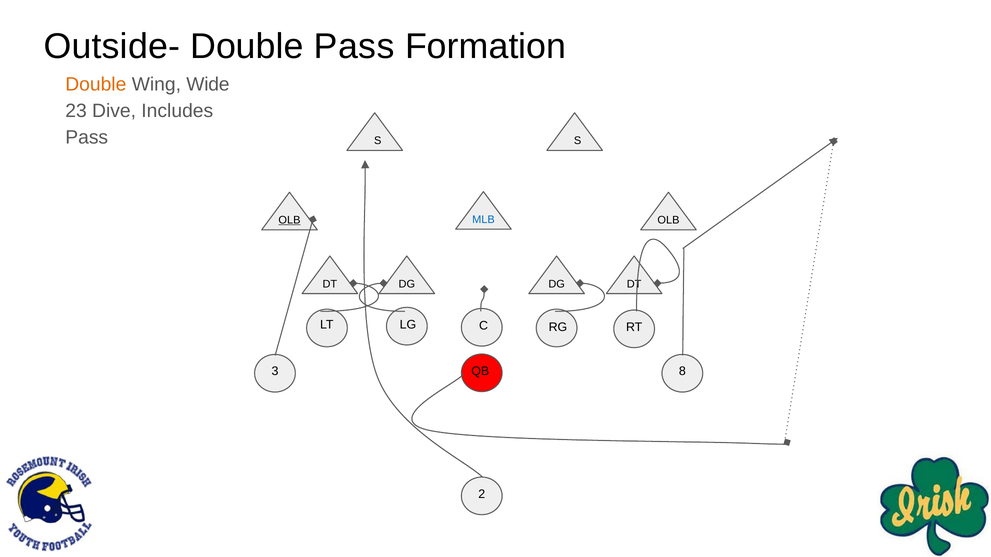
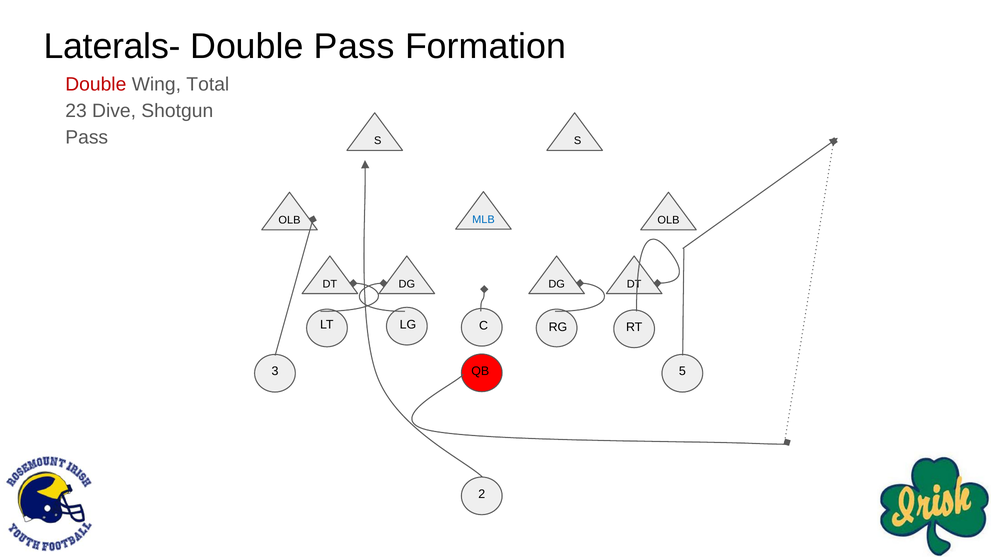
Outside-: Outside- -> Laterals-
Double at (96, 85) colour: orange -> red
Wide: Wide -> Total
Includes: Includes -> Shotgun
OLB at (289, 220) underline: present -> none
8: 8 -> 5
